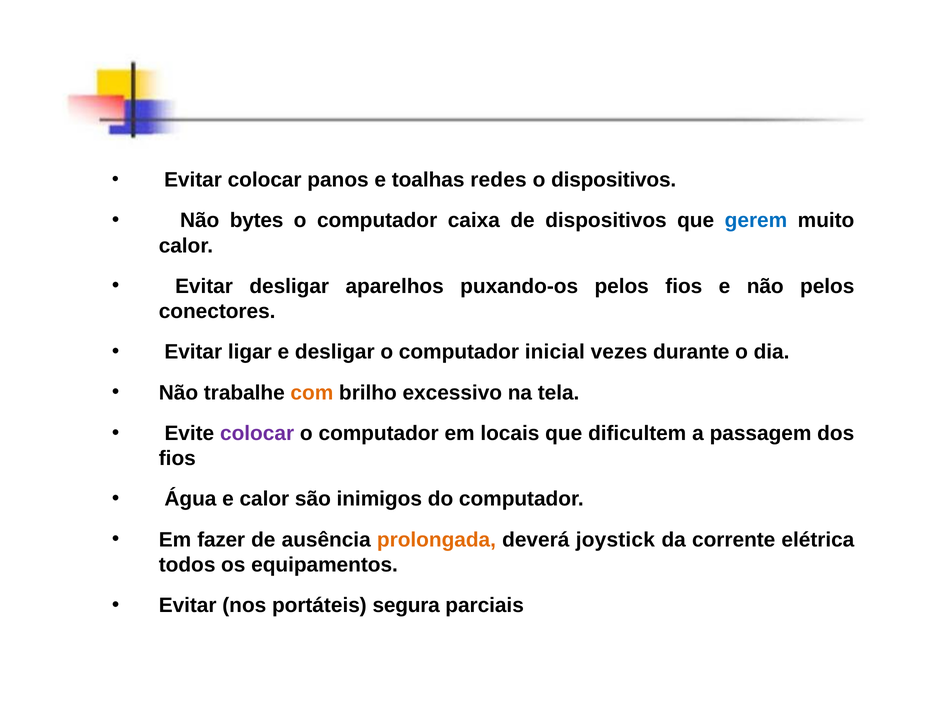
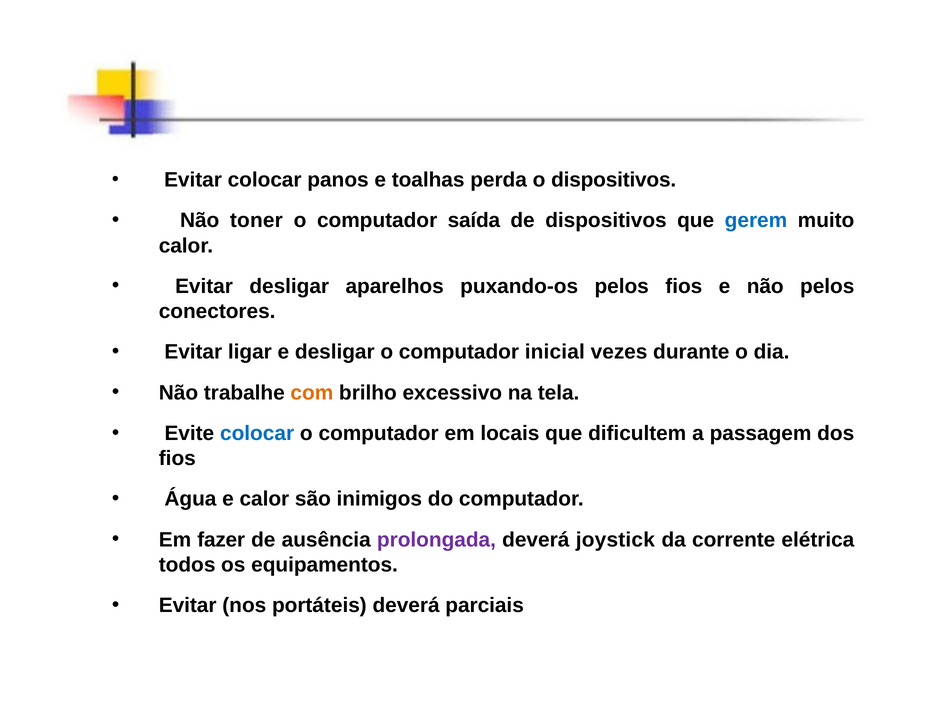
redes: redes -> perda
bytes: bytes -> toner
caixa: caixa -> saída
colocar at (257, 434) colour: purple -> blue
prolongada colour: orange -> purple
portáteis segura: segura -> deverá
